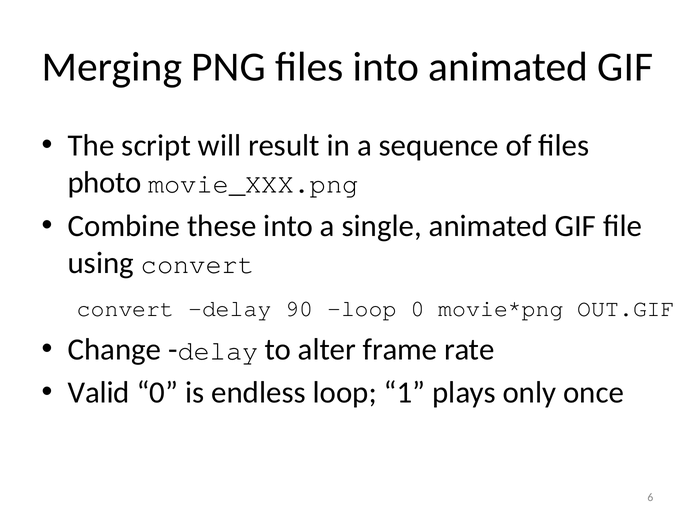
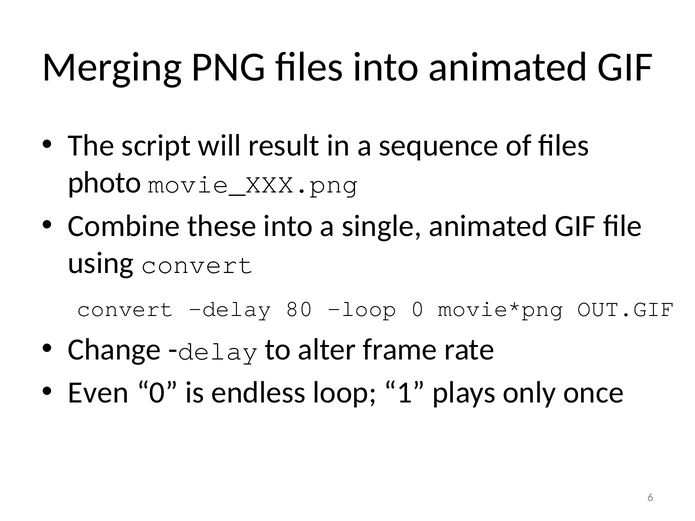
90: 90 -> 80
Valid: Valid -> Even
